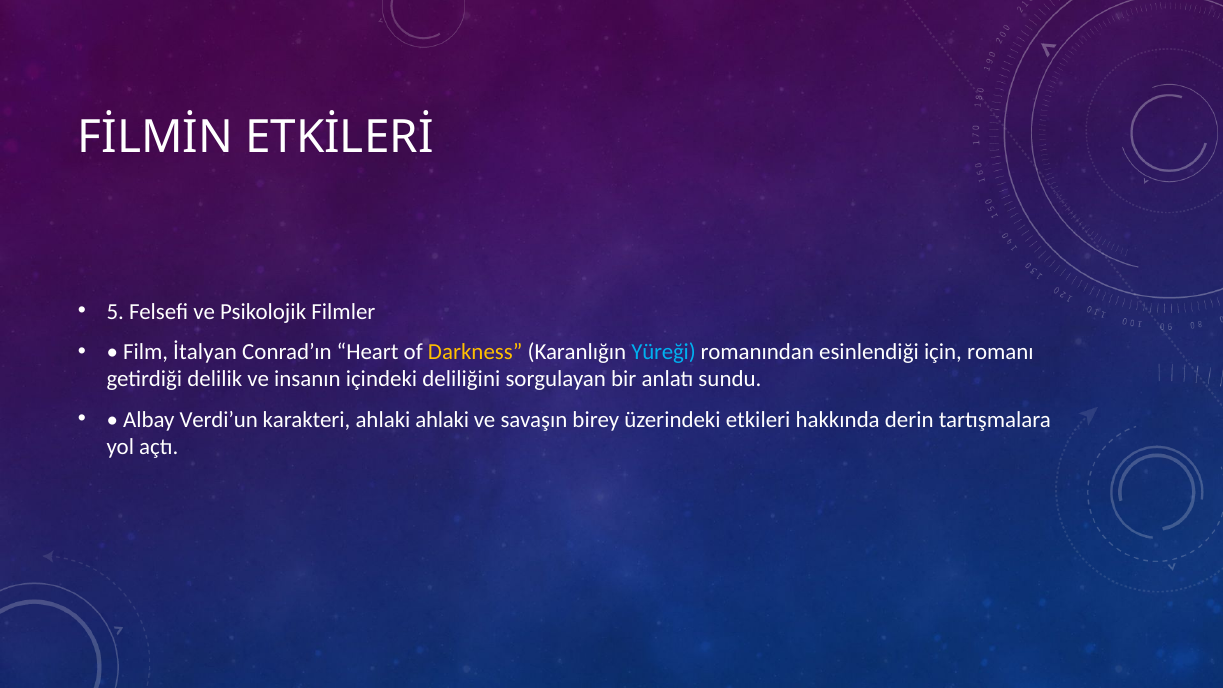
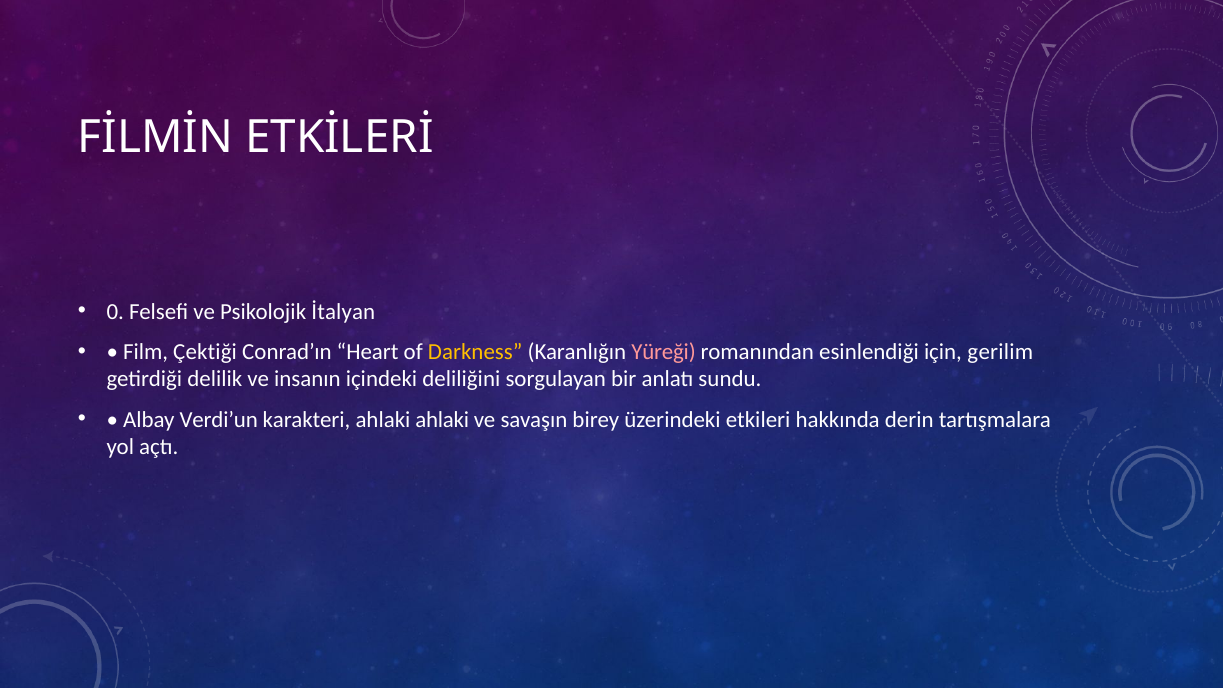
5: 5 -> 0
Filmler: Filmler -> İtalyan
İtalyan: İtalyan -> Çektiği
Yüreği colour: light blue -> pink
romanı: romanı -> gerilim
